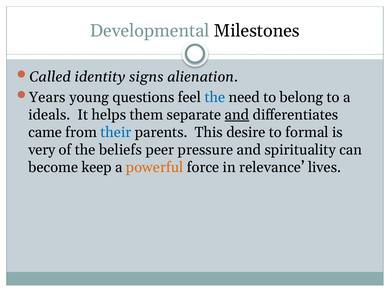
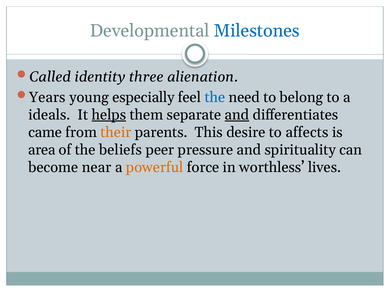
Milestones colour: black -> blue
signs: signs -> three
questions: questions -> especially
helps underline: none -> present
their colour: blue -> orange
formal: formal -> affects
very: very -> area
keep: keep -> near
relevance: relevance -> worthless
